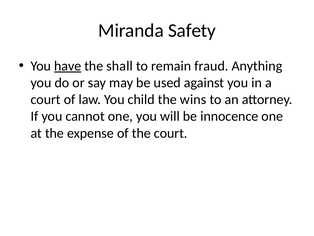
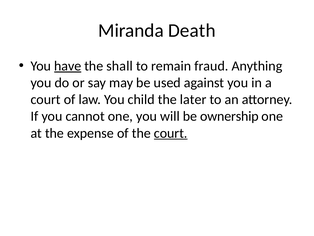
Safety: Safety -> Death
wins: wins -> later
innocence: innocence -> ownership
court at (171, 133) underline: none -> present
